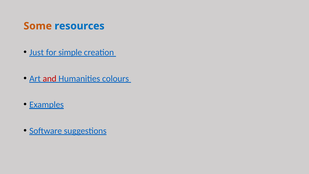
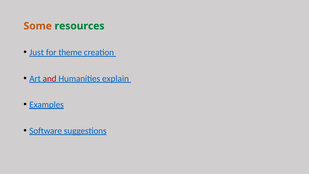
resources colour: blue -> green
simple: simple -> theme
colours: colours -> explain
